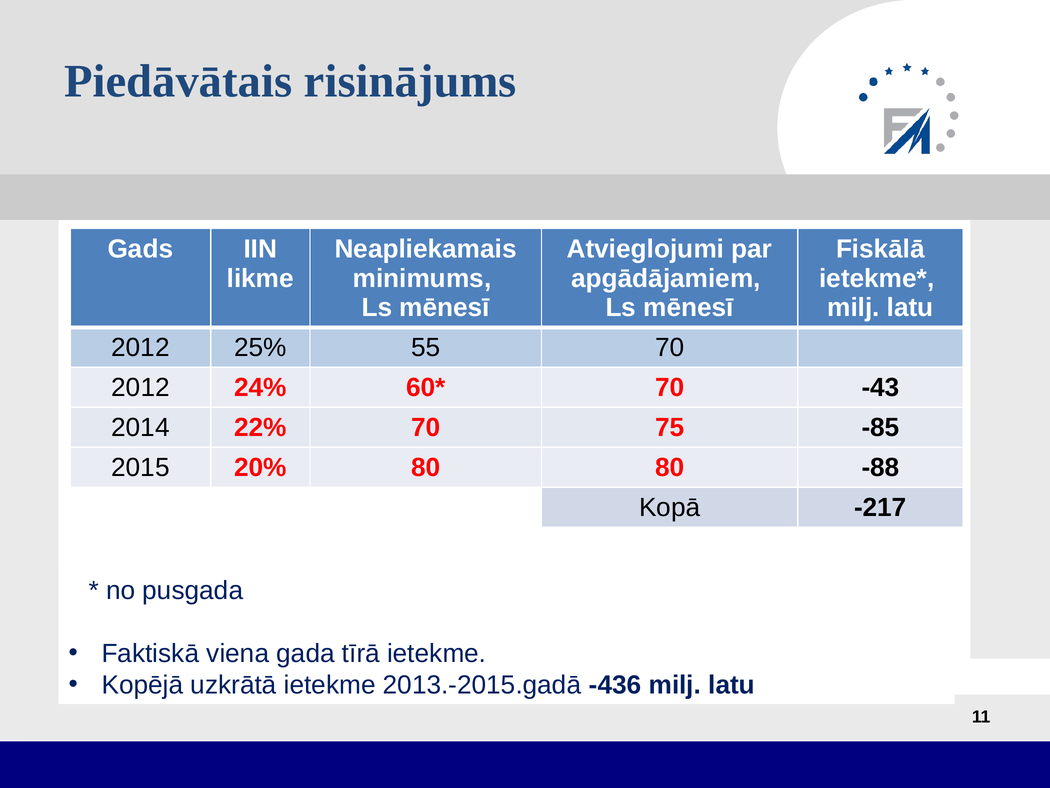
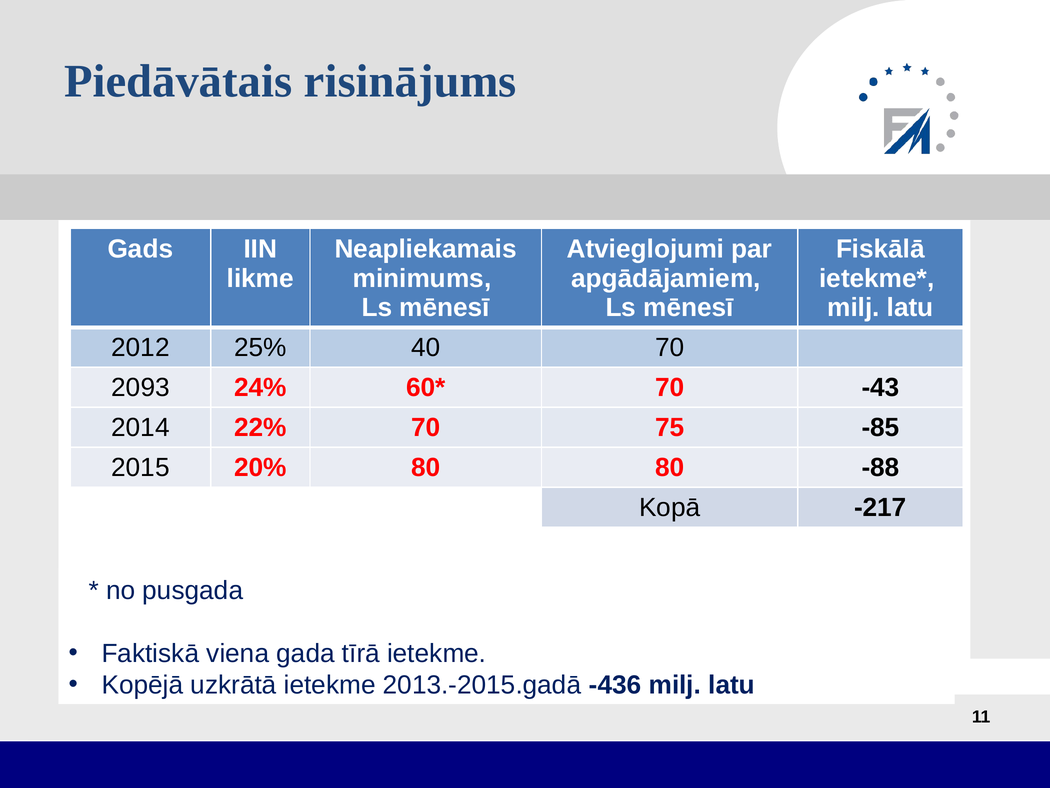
55: 55 -> 40
2012 at (141, 387): 2012 -> 2093
